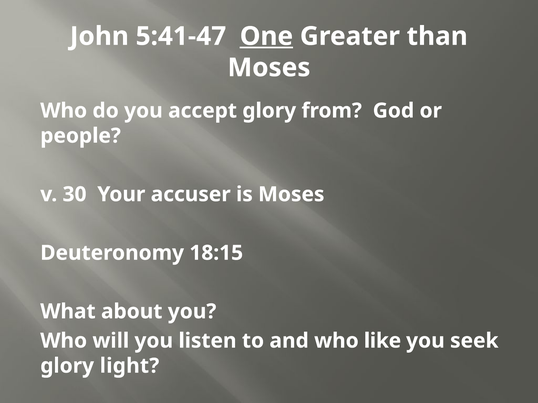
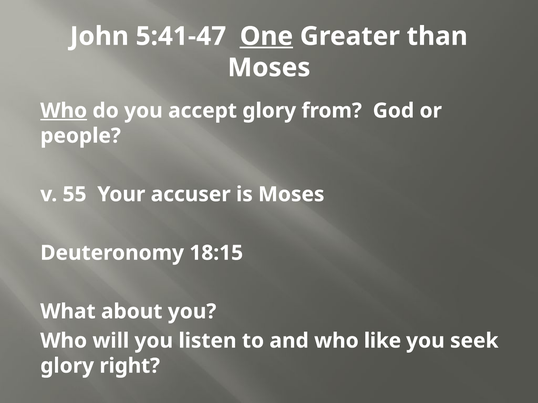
Who at (64, 111) underline: none -> present
30: 30 -> 55
light: light -> right
